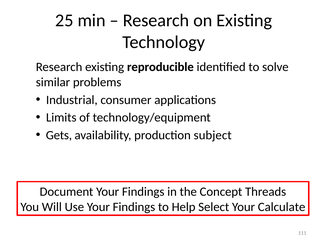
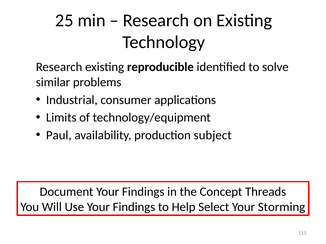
Gets: Gets -> Paul
Calculate: Calculate -> Storming
